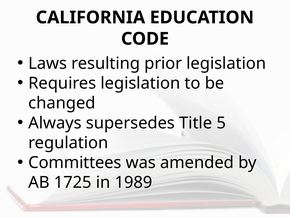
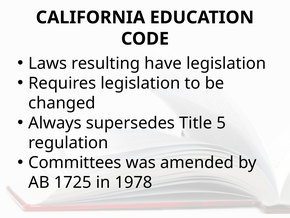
prior: prior -> have
1989: 1989 -> 1978
